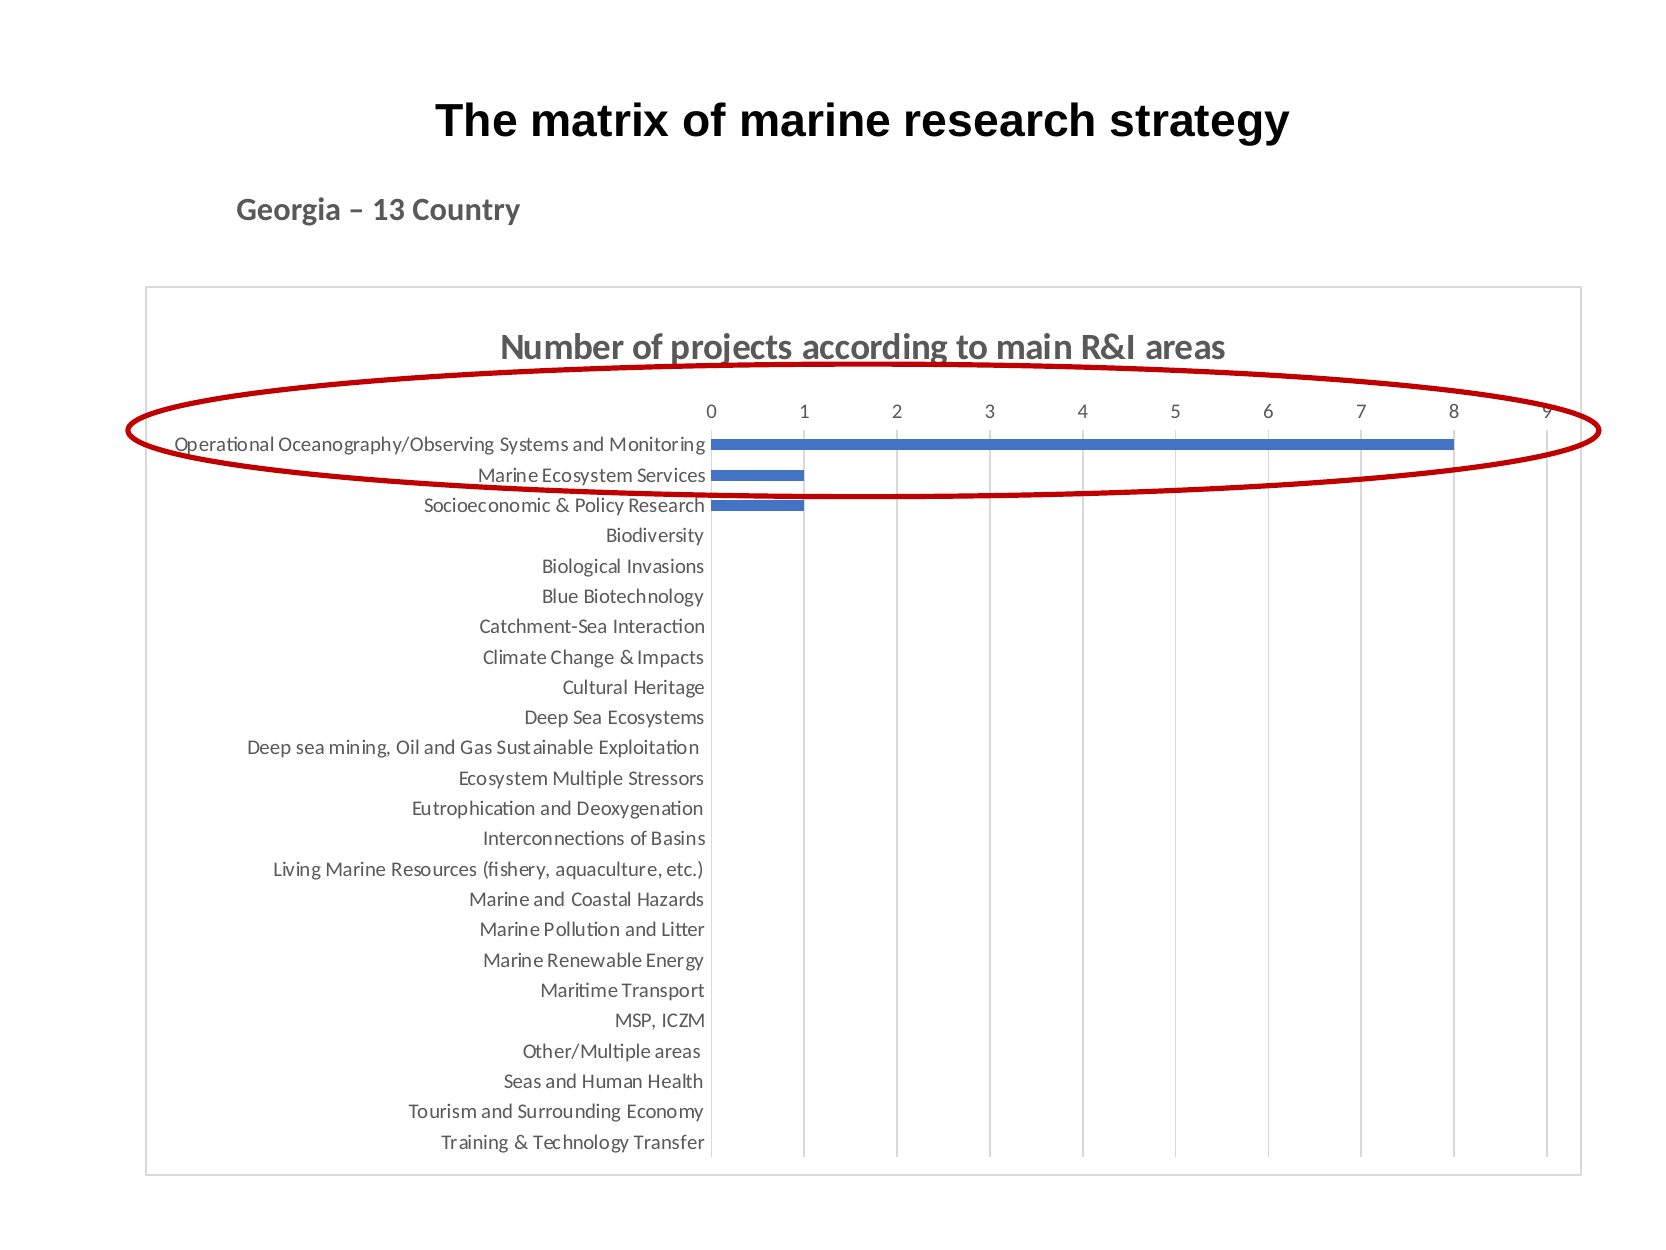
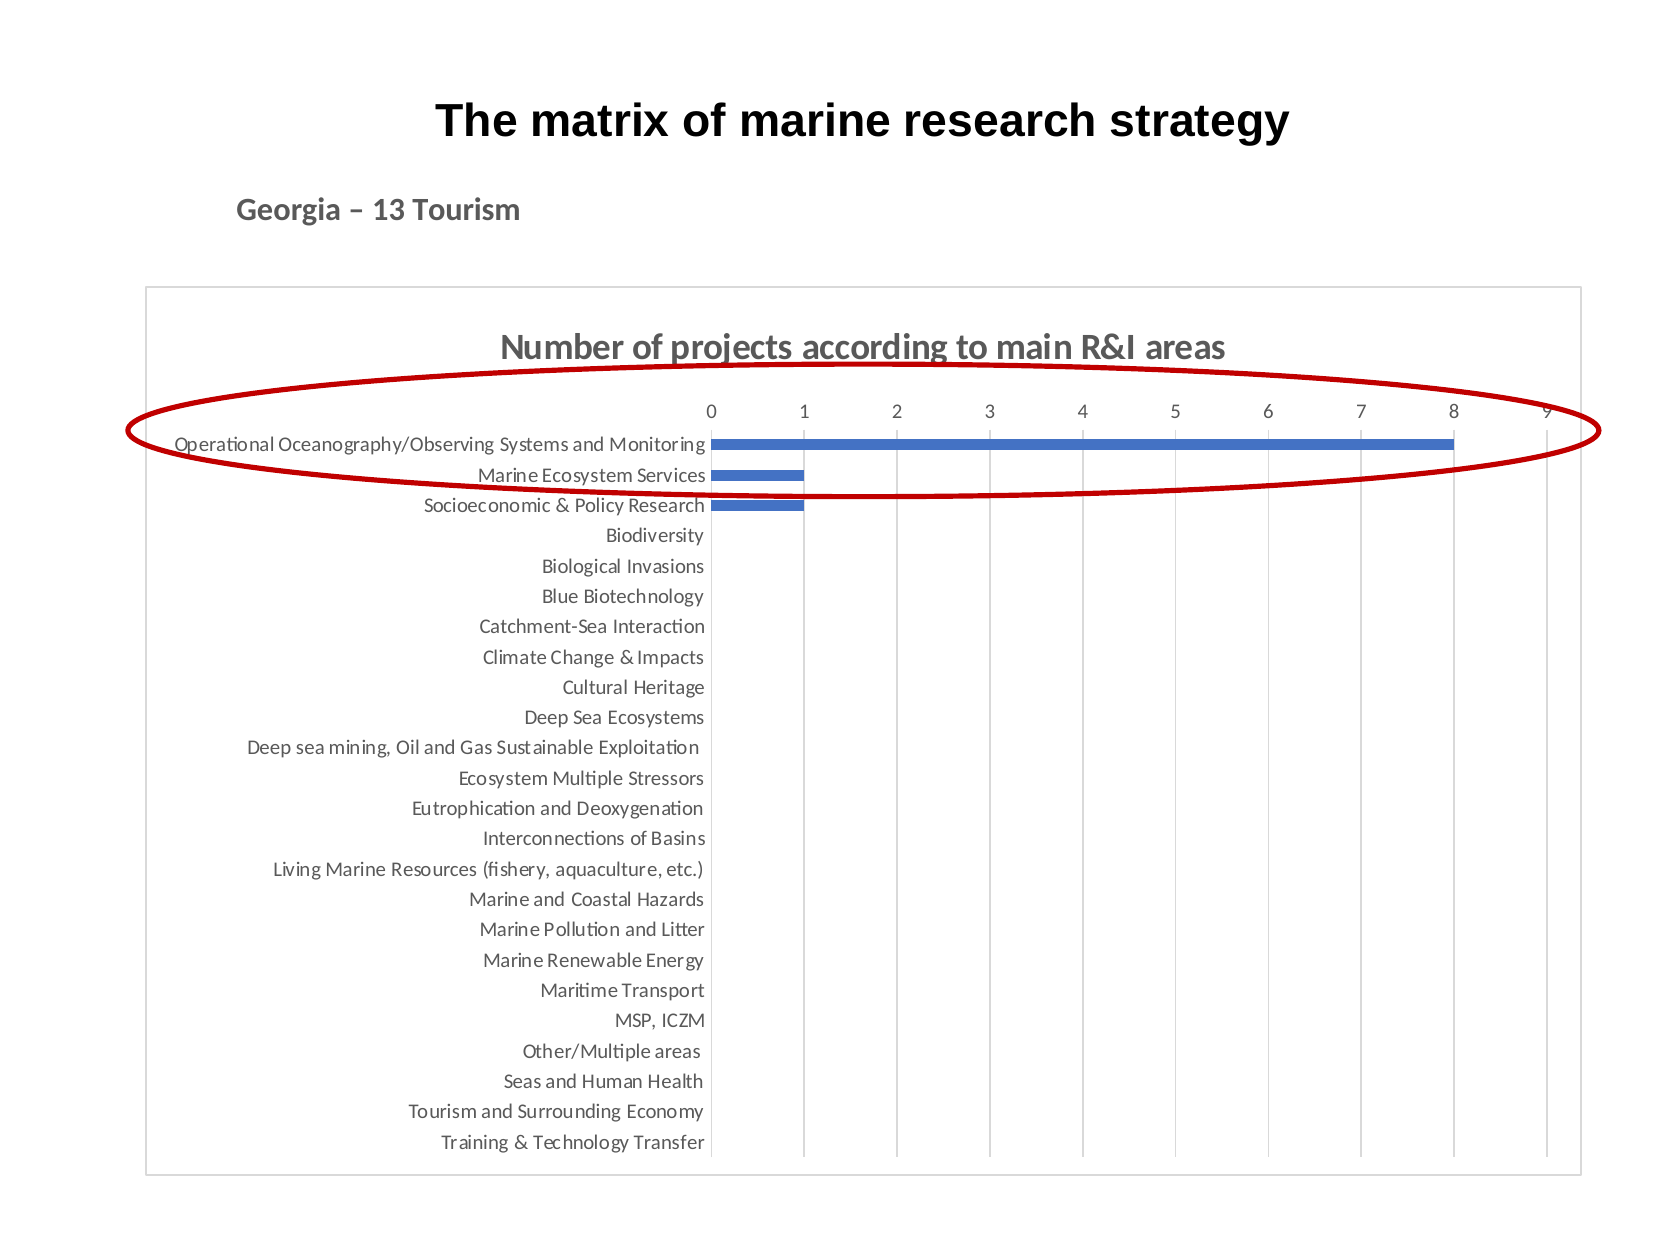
13 Country: Country -> Tourism
